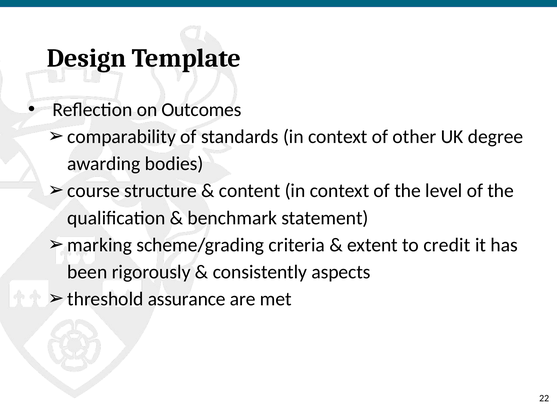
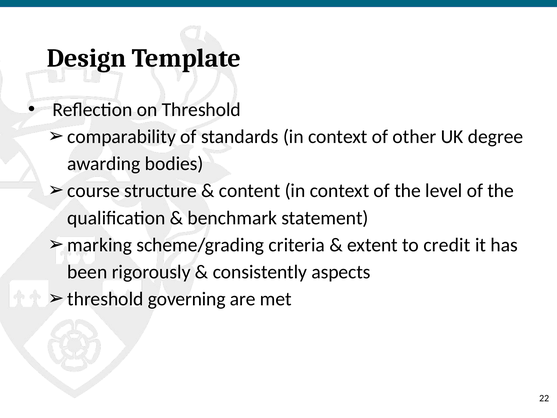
on Outcomes: Outcomes -> Threshold
assurance: assurance -> governing
